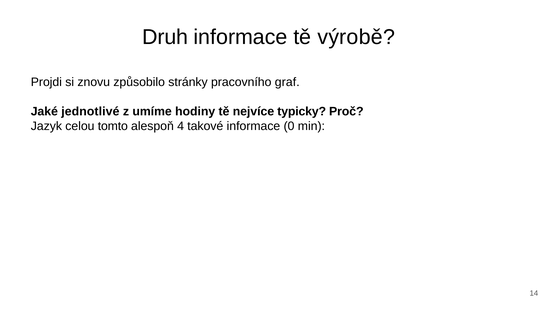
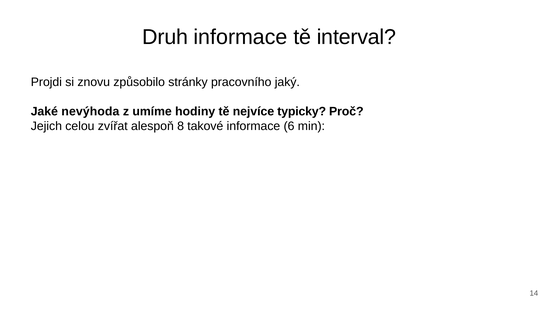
výrobě: výrobě -> interval
graf: graf -> jaký
jednotlivé: jednotlivé -> nevýhoda
Jazyk: Jazyk -> Jejich
tomto: tomto -> zvířat
4: 4 -> 8
0: 0 -> 6
